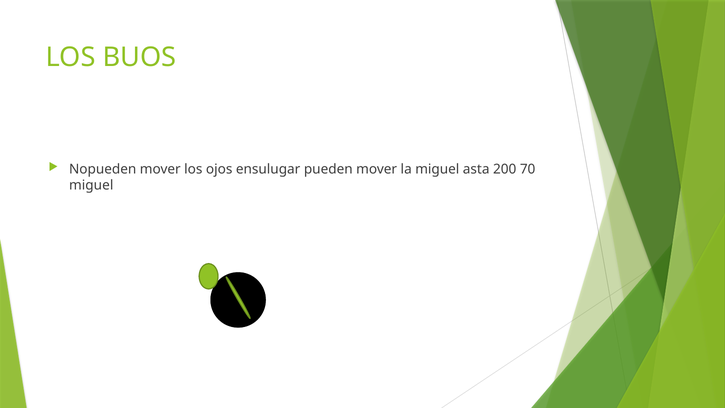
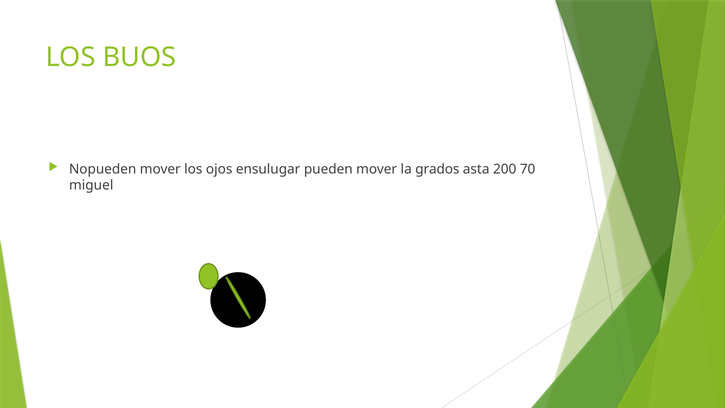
la miguel: miguel -> grados
